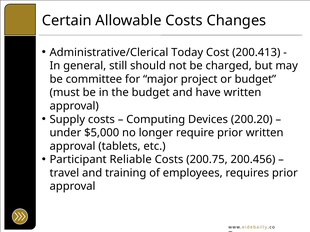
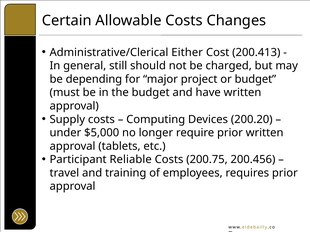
Today: Today -> Either
committee: committee -> depending
